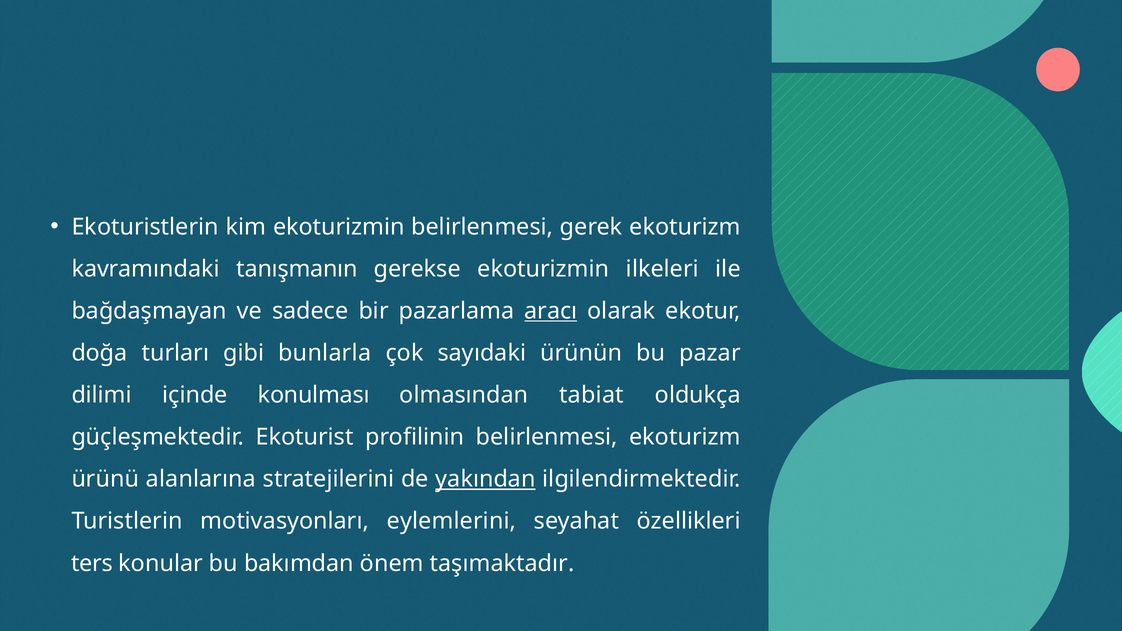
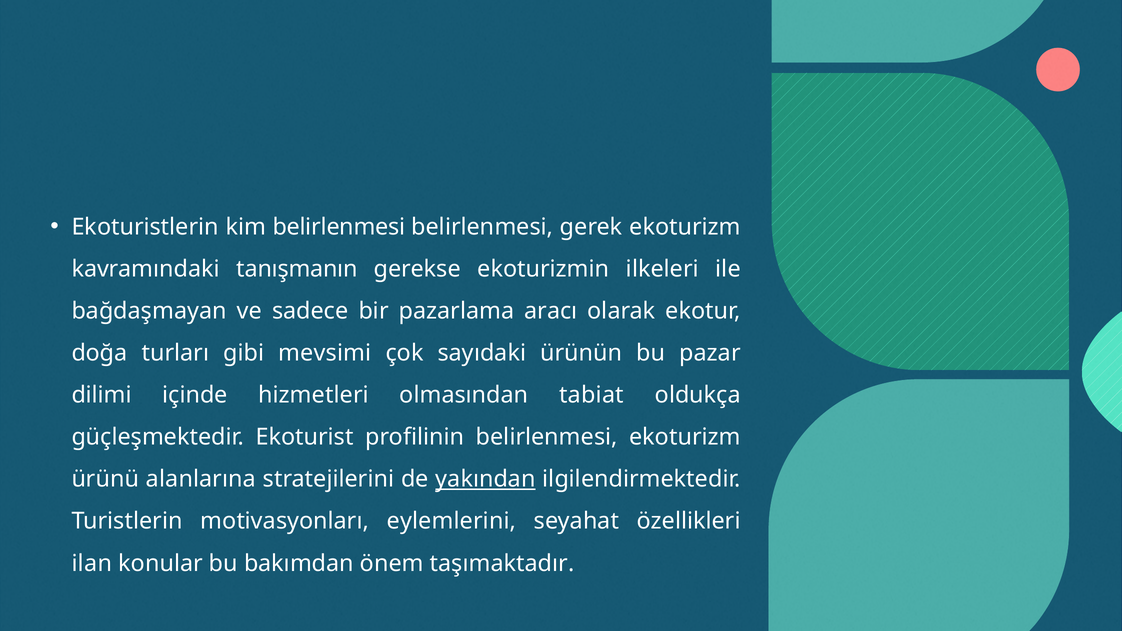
kim ekoturizmin: ekoturizmin -> belirlenmesi
aracı underline: present -> none
bunlarla: bunlarla -> mevsimi
konulması: konulması -> hizmetleri
ters: ters -> ilan
